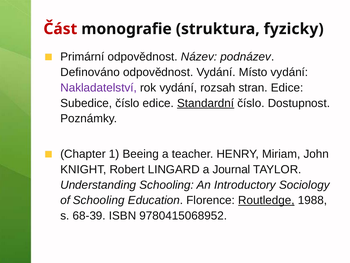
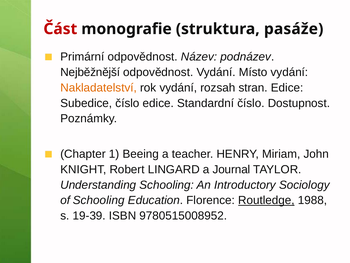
fyzicky: fyzicky -> pasáže
Definováno: Definováno -> Nejběžnější
Nakladatelství colour: purple -> orange
Standardní underline: present -> none
68-39: 68-39 -> 19-39
9780415068952: 9780415068952 -> 9780515008952
